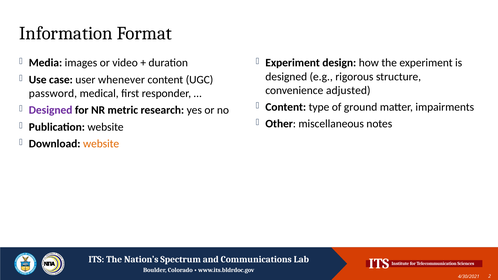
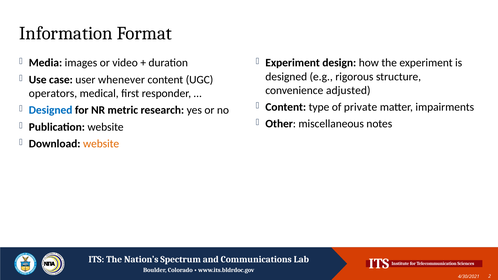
password: password -> operators
ground: ground -> private
Designed at (51, 110) colour: purple -> blue
